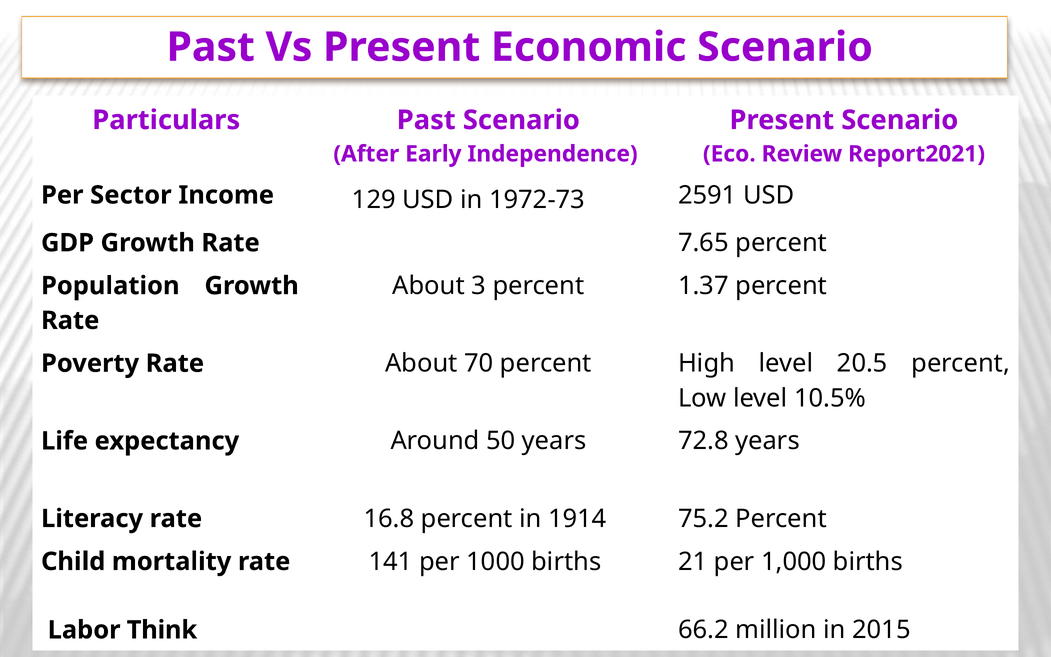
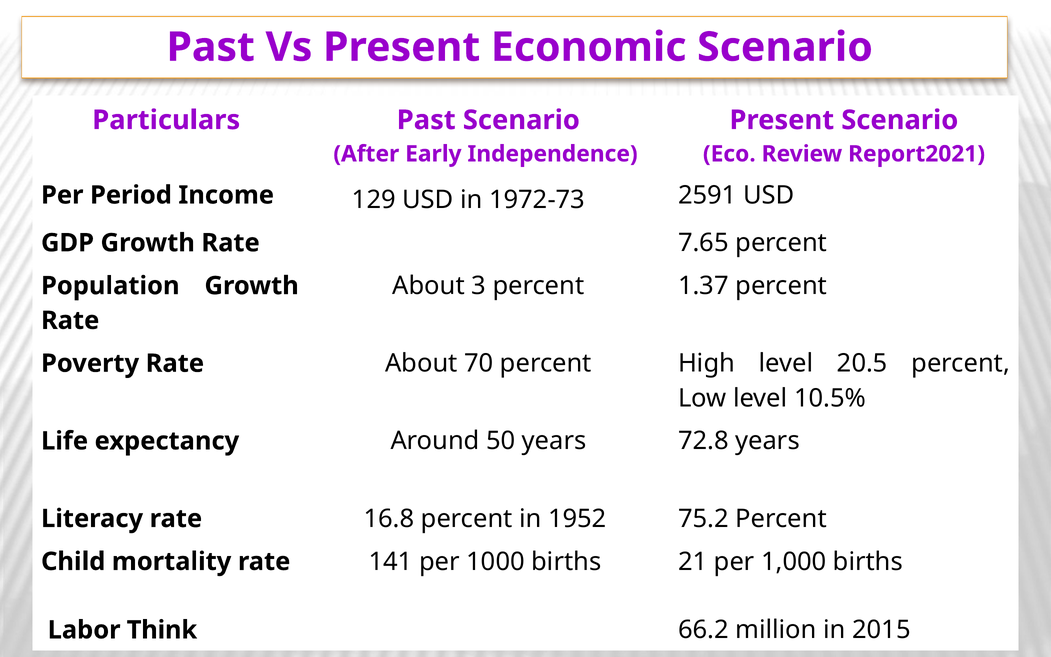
Sector: Sector -> Period
1914: 1914 -> 1952
